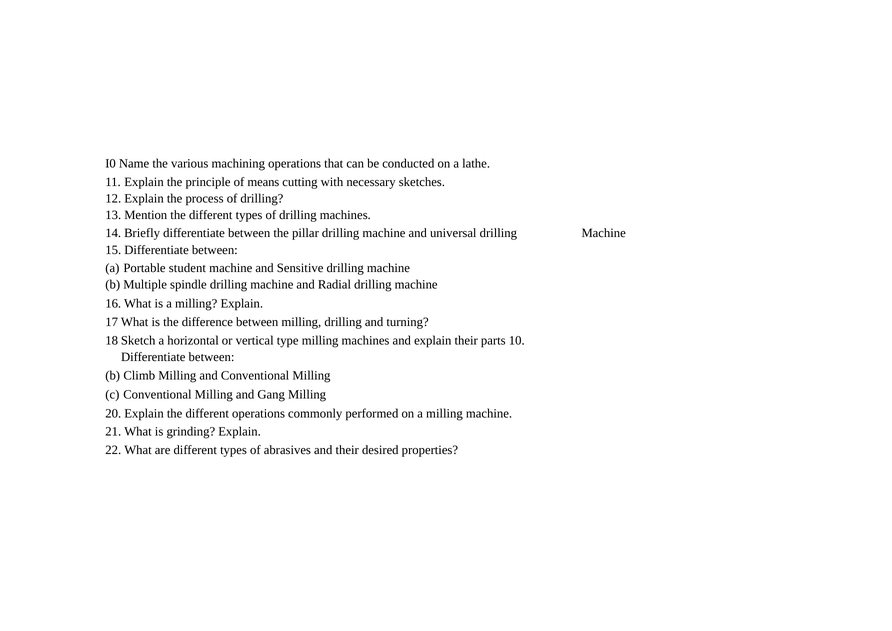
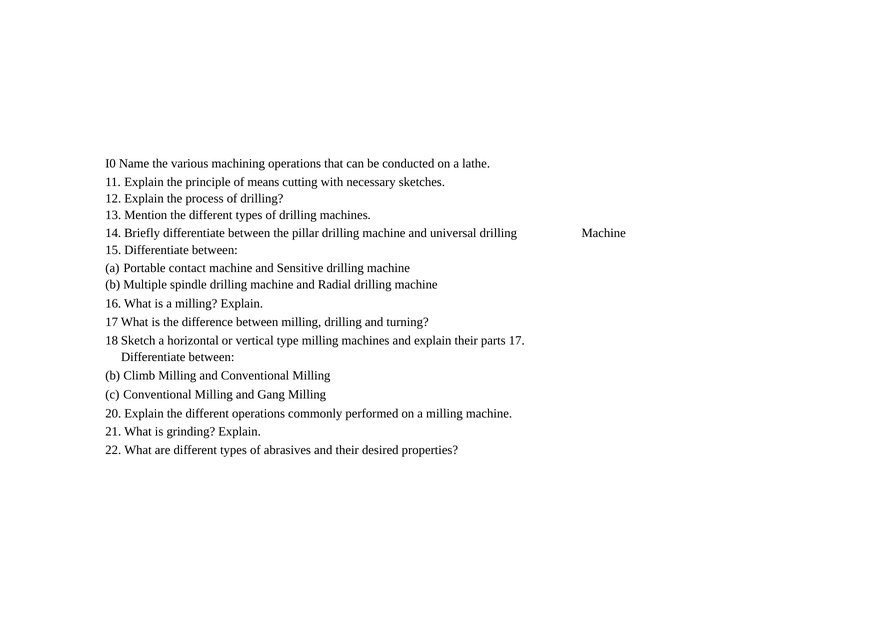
student: student -> contact
10: 10 -> 17
